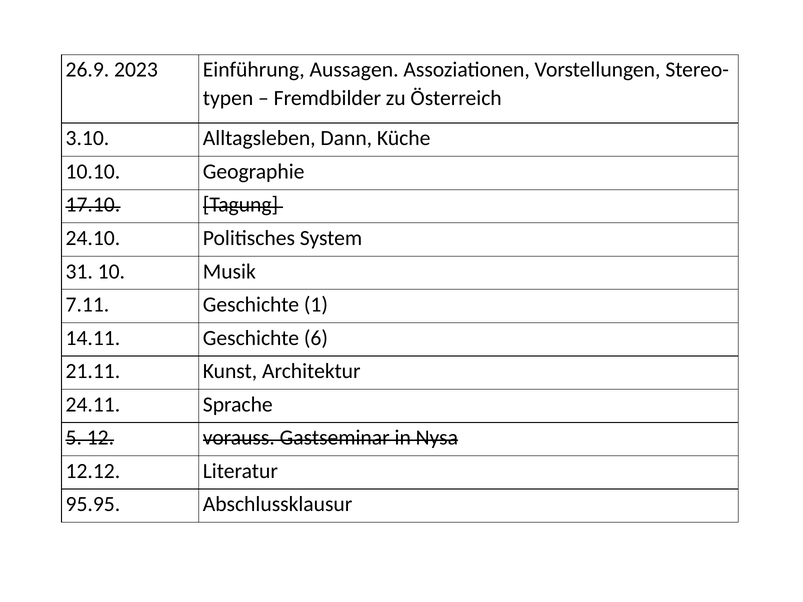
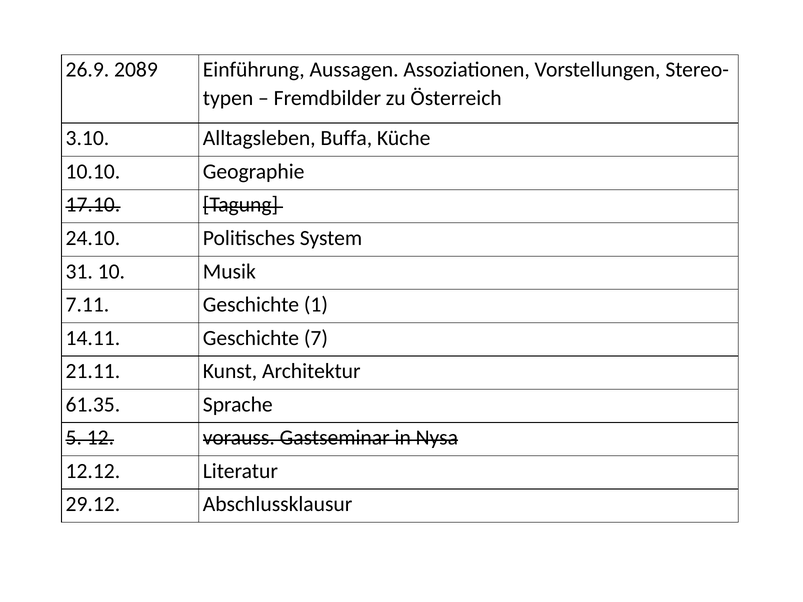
2023: 2023 -> 2089
Dann: Dann -> Buffa
6: 6 -> 7
24.11: 24.11 -> 61.35
95.95: 95.95 -> 29.12
